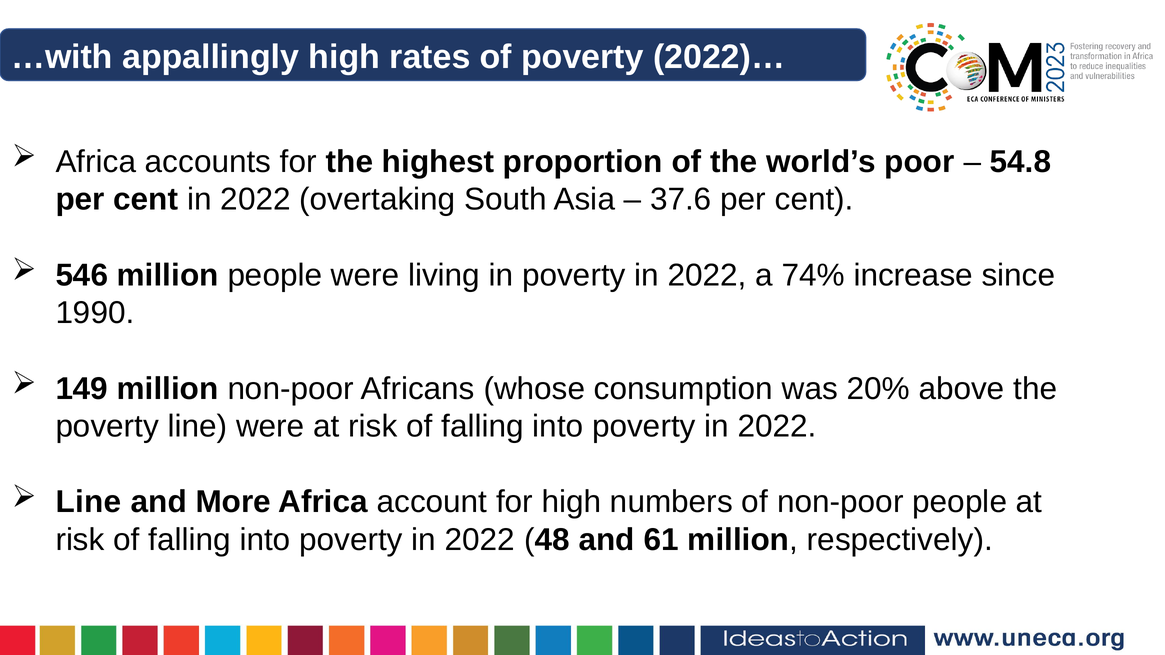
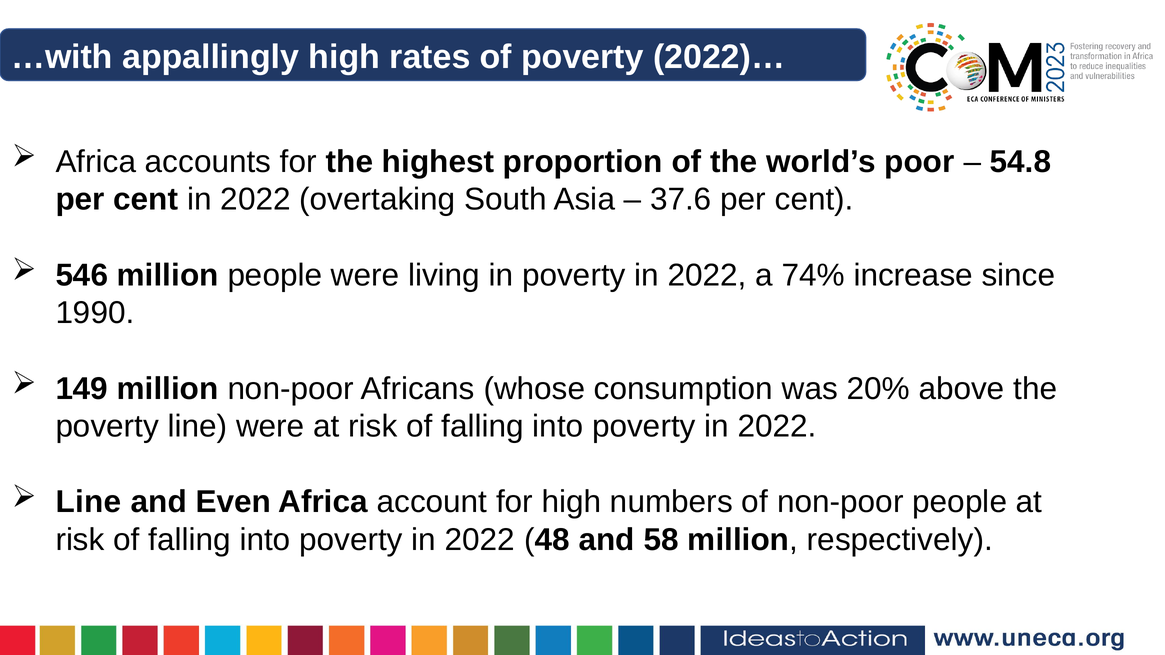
More: More -> Even
61: 61 -> 58
